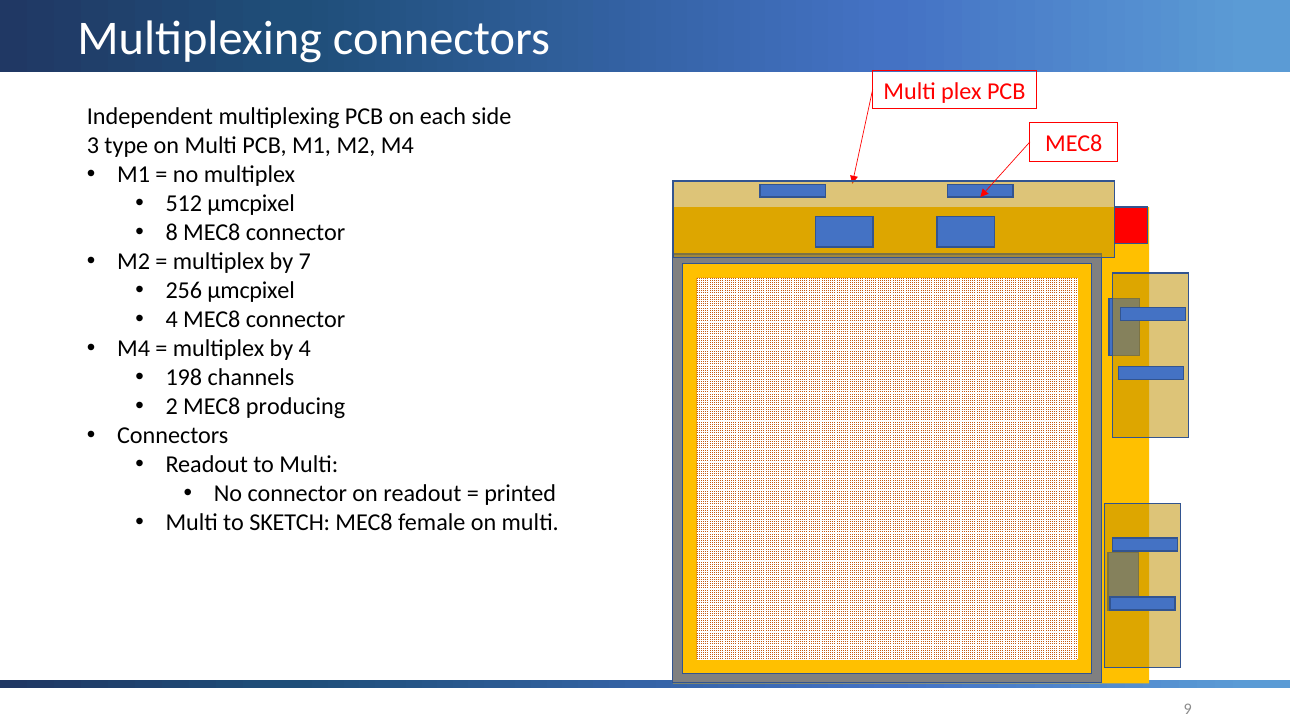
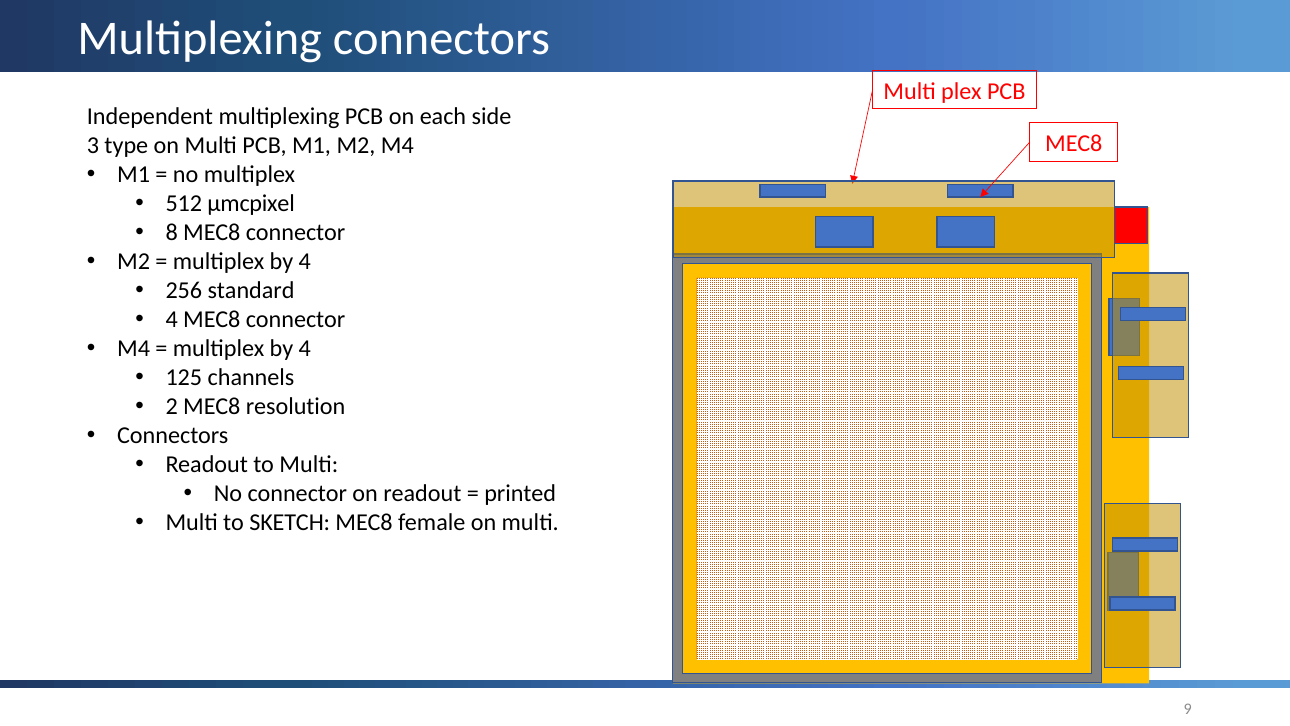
7 at (305, 261): 7 -> 4
256 µmcpixel: µmcpixel -> standard
198: 198 -> 125
producing: producing -> resolution
